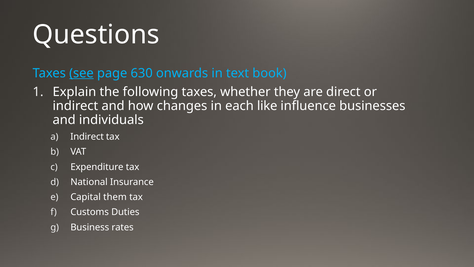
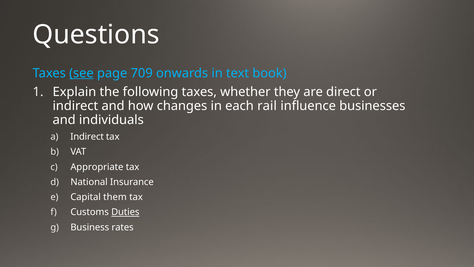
630: 630 -> 709
like: like -> rail
Expenditure: Expenditure -> Appropriate
Duties underline: none -> present
